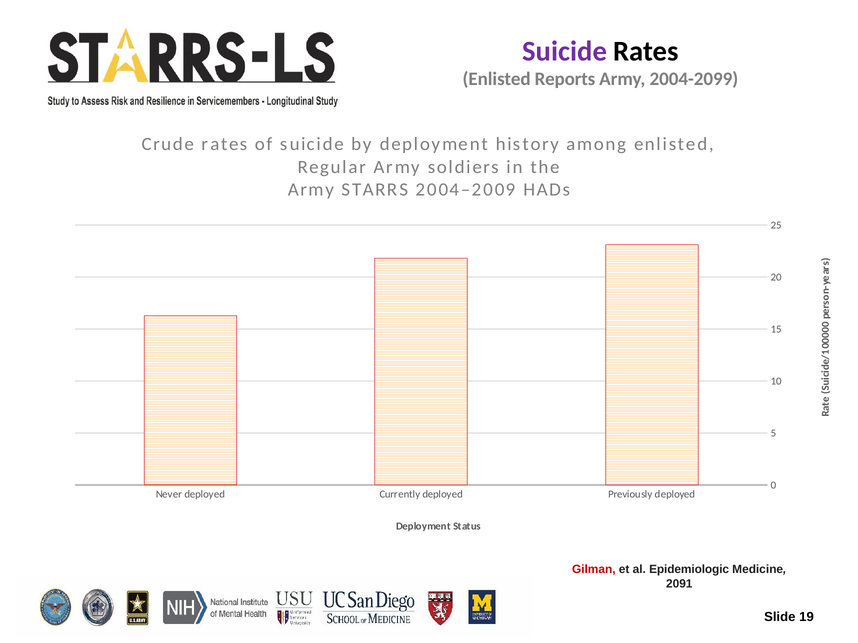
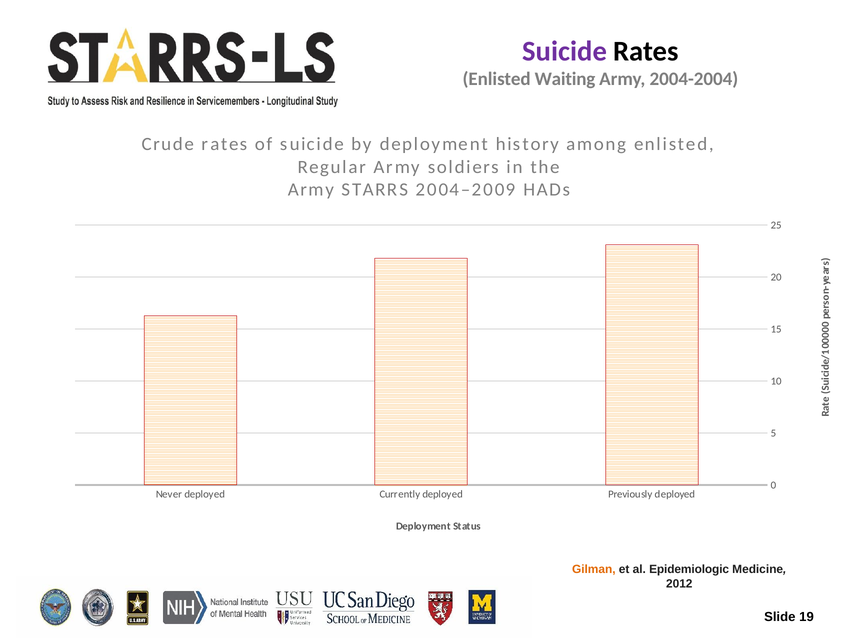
Reports: Reports -> Waiting
2004-2099: 2004-2099 -> 2004-2004
Gilman colour: red -> orange
2091: 2091 -> 2012
